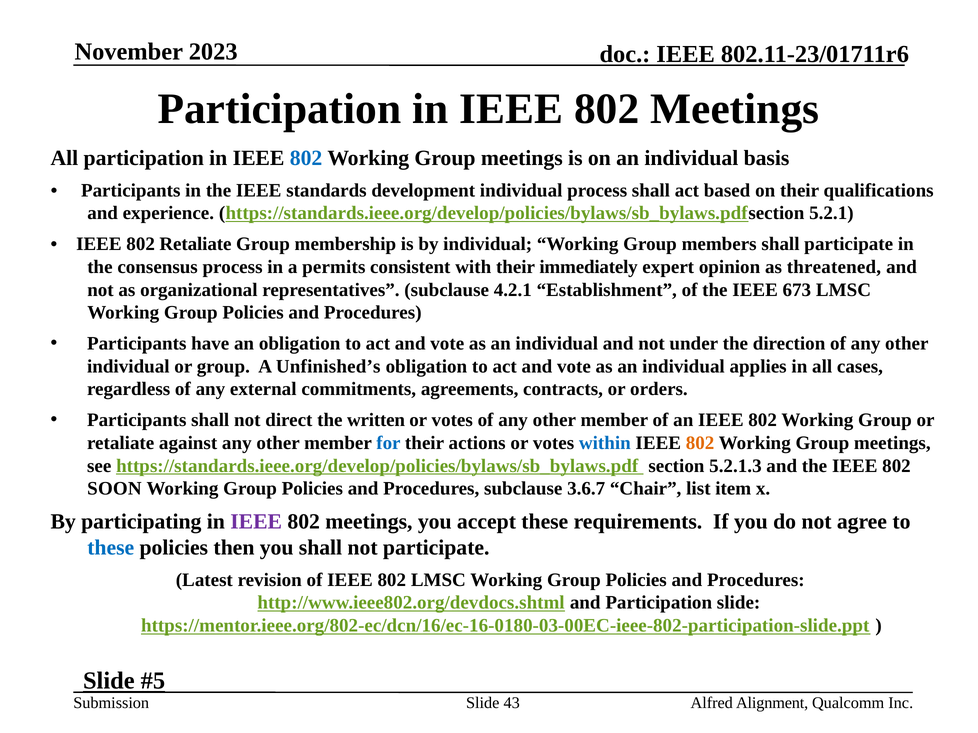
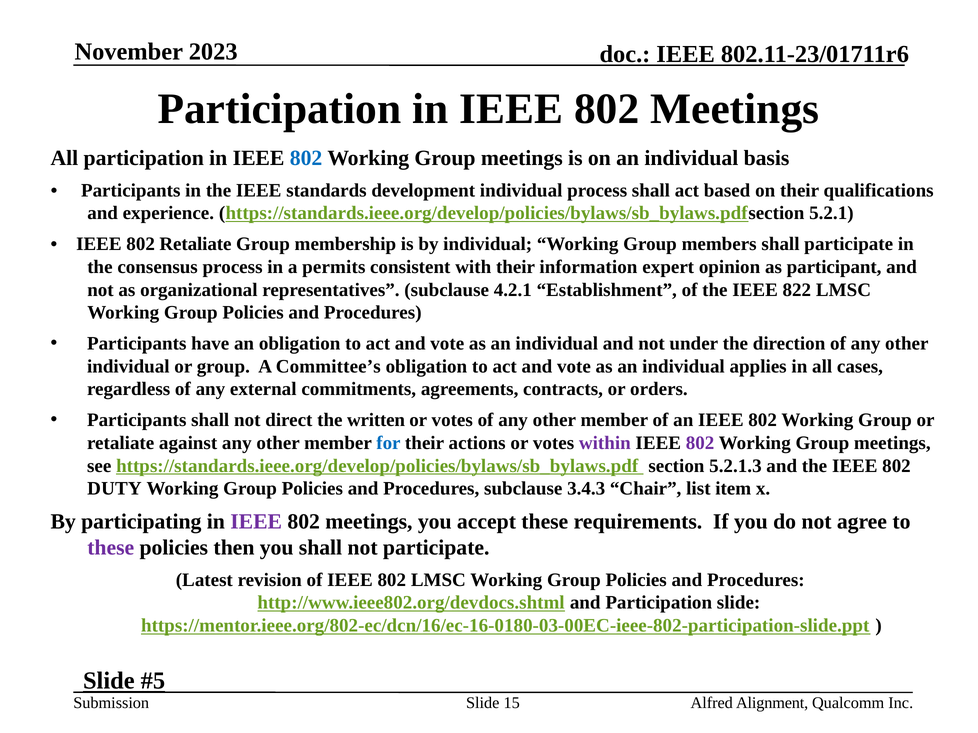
immediately: immediately -> information
threatened: threatened -> participant
673: 673 -> 822
Unfinished’s: Unfinished’s -> Committee’s
within colour: blue -> purple
802 at (700, 443) colour: orange -> purple
SOON: SOON -> DUTY
3.6.7: 3.6.7 -> 3.4.3
these at (111, 548) colour: blue -> purple
43: 43 -> 15
